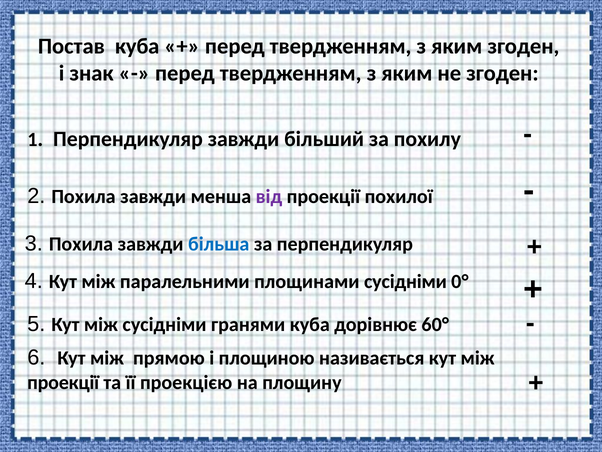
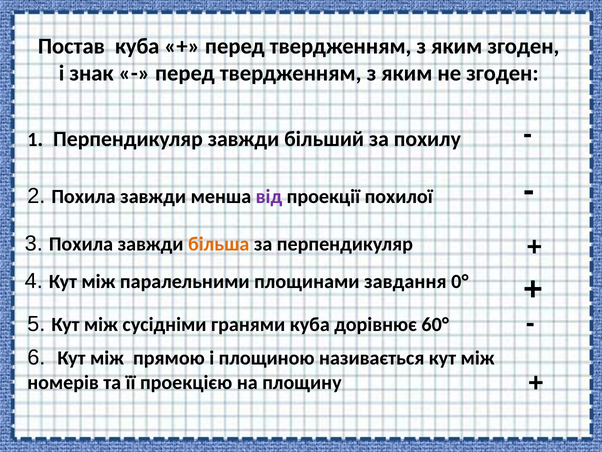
більша colour: blue -> orange
площинами сусідніми: сусідніми -> завдання
проекції at (63, 382): проекції -> номерів
